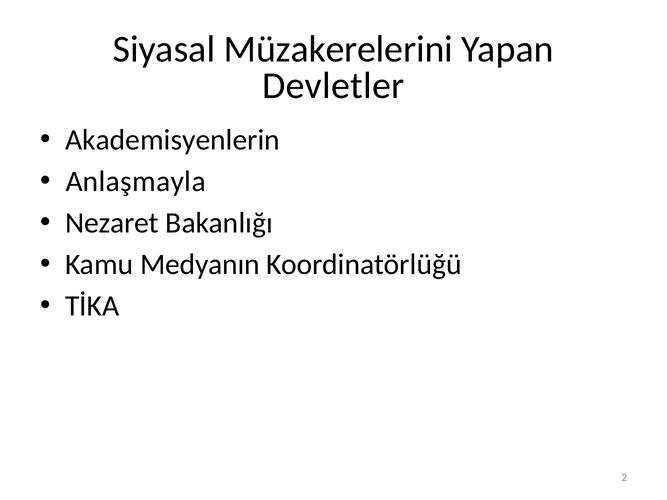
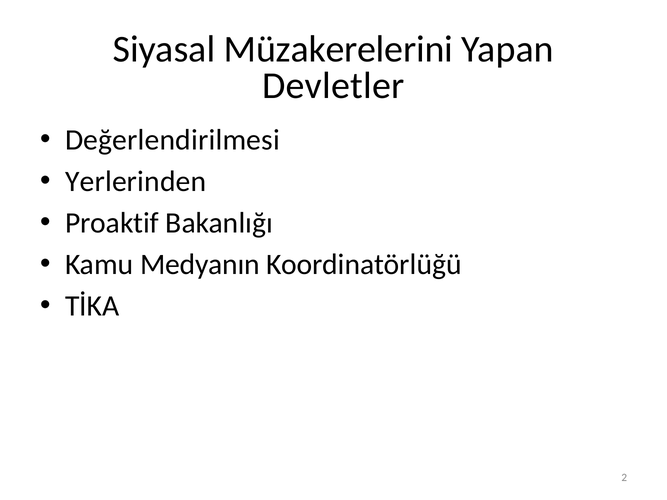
Akademisyenlerin: Akademisyenlerin -> Değerlendirilmesi
Anlaşmayla: Anlaşmayla -> Yerlerinden
Nezaret: Nezaret -> Proaktif
